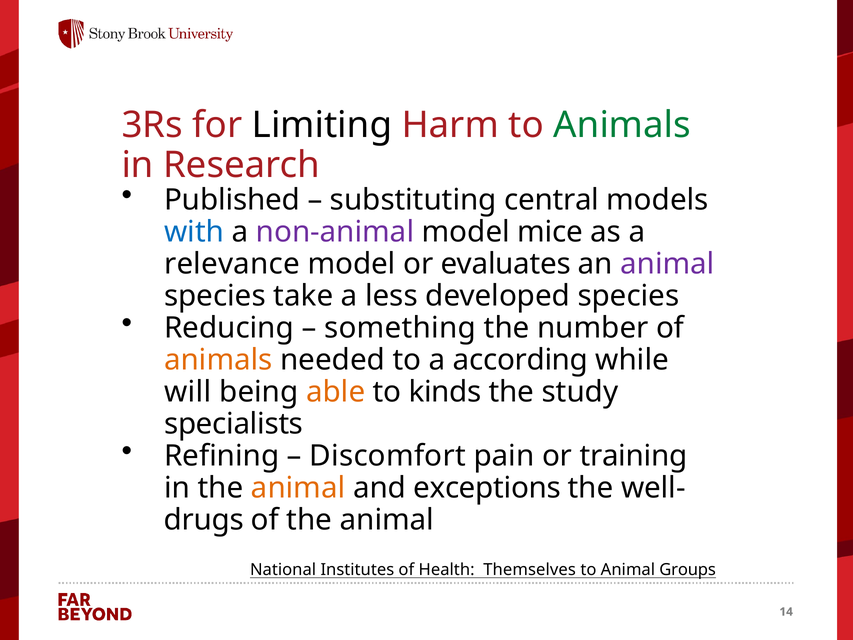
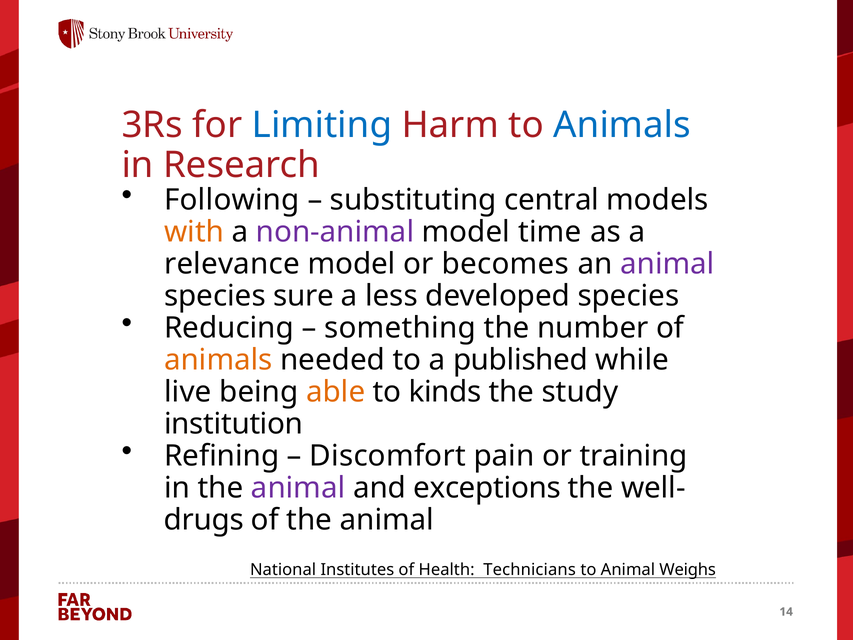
Limiting colour: black -> blue
Animals at (622, 125) colour: green -> blue
Published: Published -> Following
with colour: blue -> orange
mice: mice -> time
evaluates: evaluates -> becomes
take: take -> sure
according: according -> published
will: will -> live
specialists: specialists -> institution
animal at (298, 488) colour: orange -> purple
Themselves: Themselves -> Technicians
Groups: Groups -> Weighs
